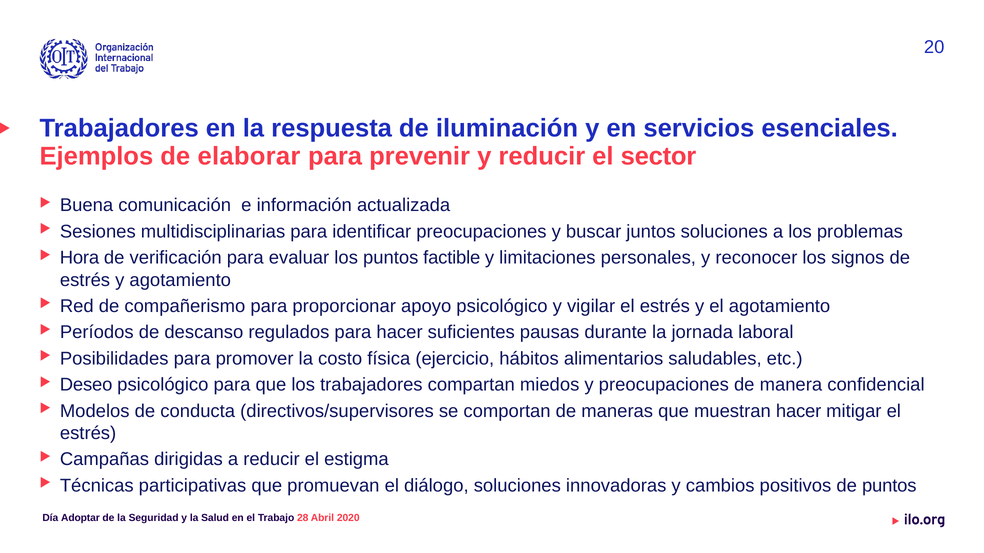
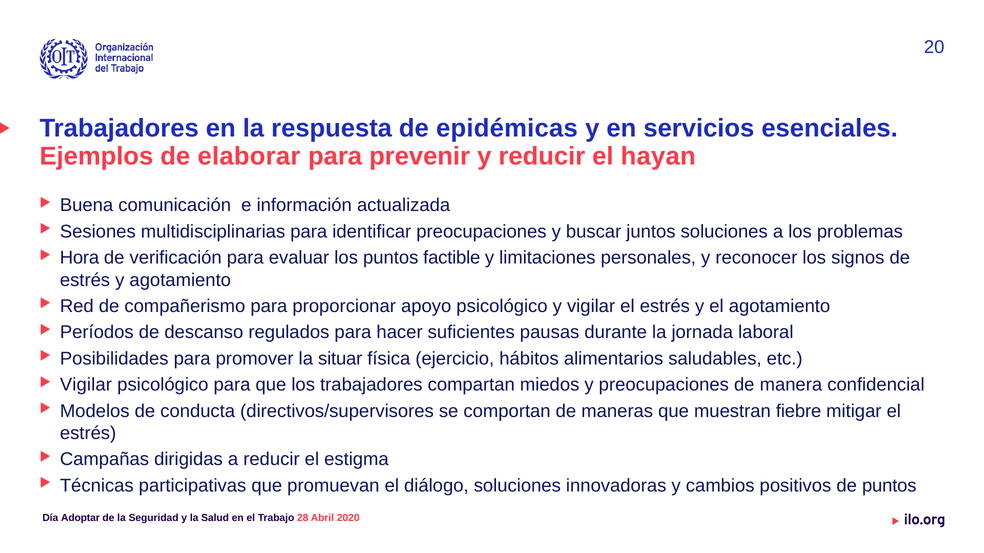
iluminación: iluminación -> epidémicas
sector: sector -> hayan
costo: costo -> situar
Deseo at (86, 385): Deseo -> Vigilar
muestran hacer: hacer -> fiebre
